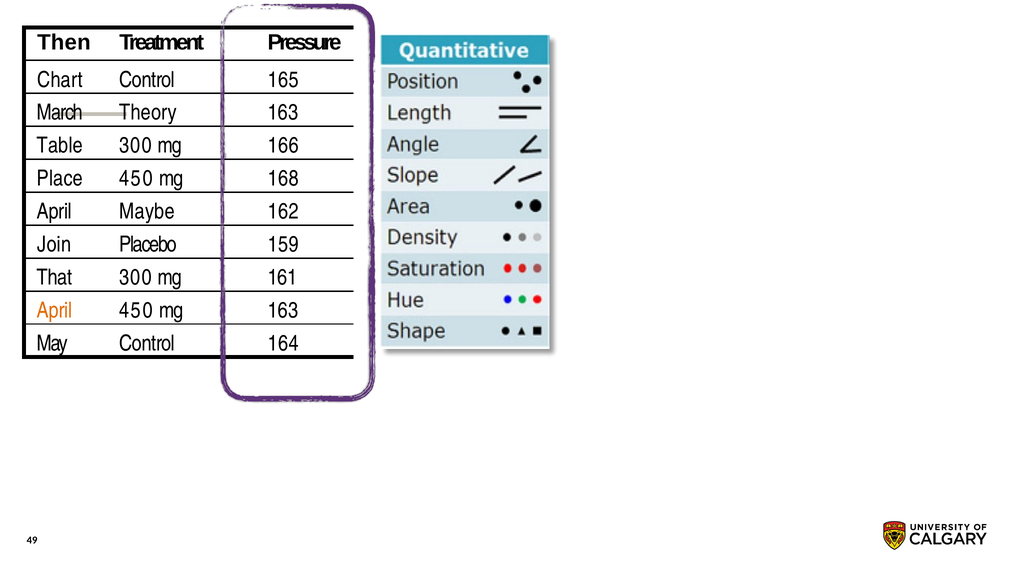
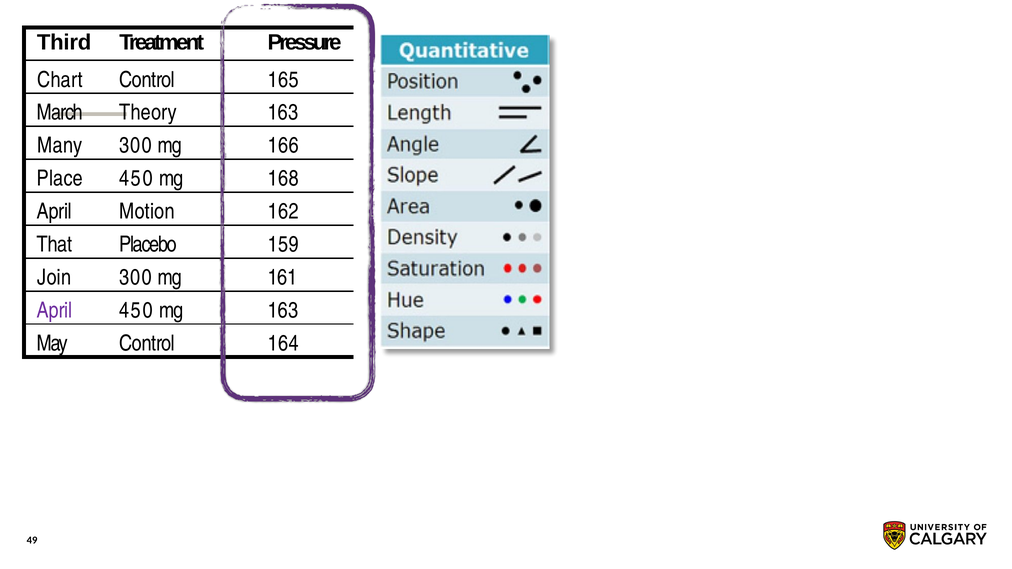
Then: Then -> Third
Table: Table -> Many
Maybe: Maybe -> Motion
Join: Join -> That
That: That -> Join
April at (55, 311) colour: orange -> purple
